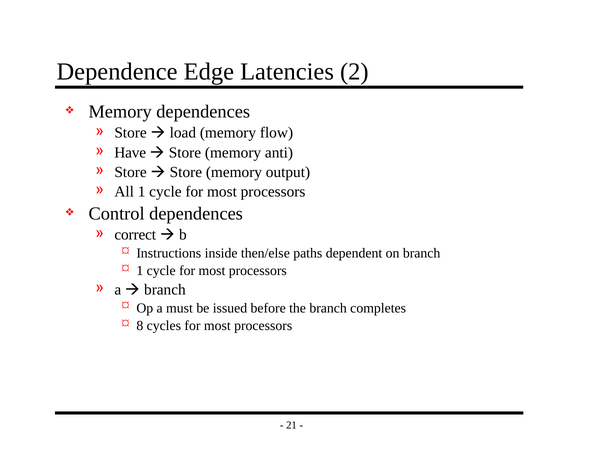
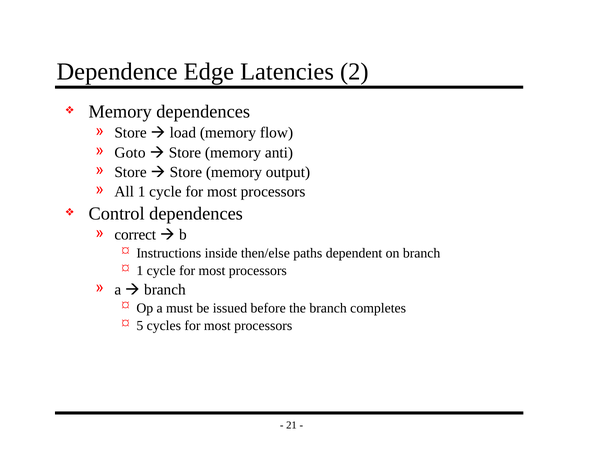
Have: Have -> Goto
8: 8 -> 5
